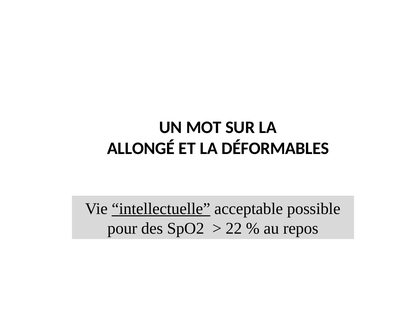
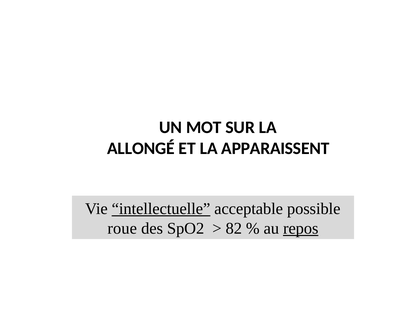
DÉFORMABLES: DÉFORMABLES -> APPARAISSENT
pour: pour -> roue
22: 22 -> 82
repos underline: none -> present
